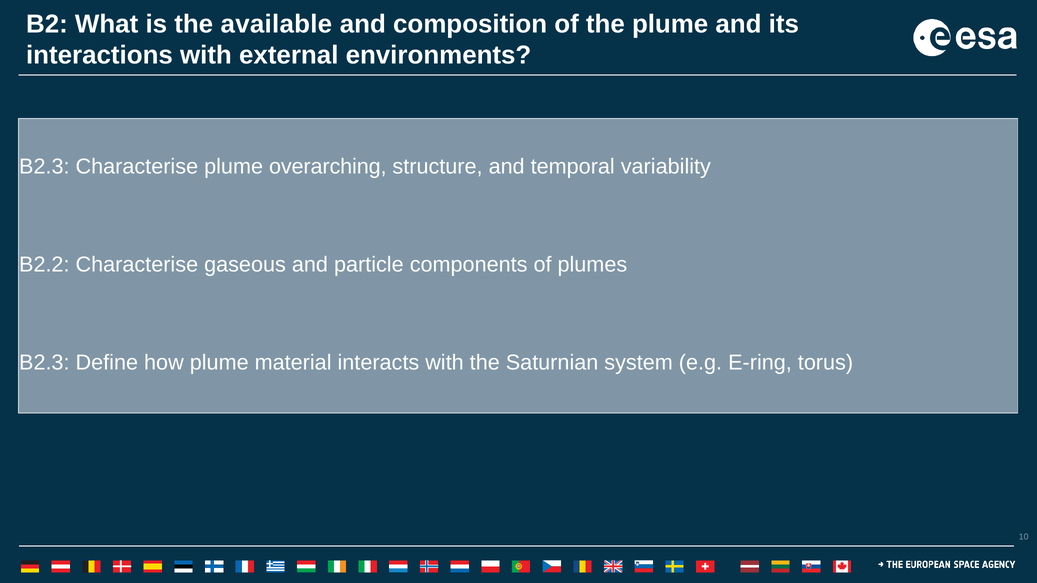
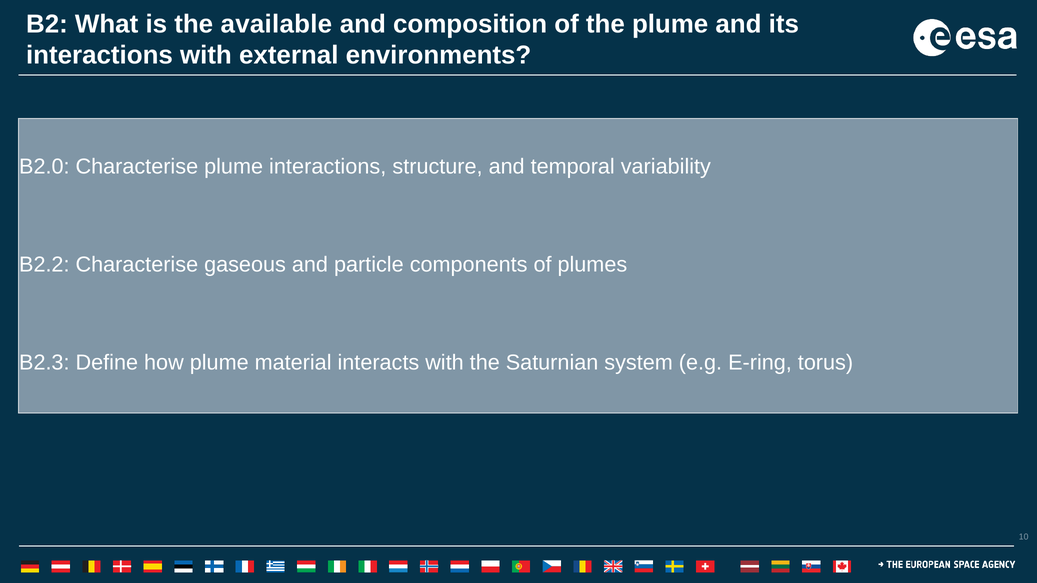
B2.3 at (44, 167): B2.3 -> B2.0
plume overarching: overarching -> interactions
